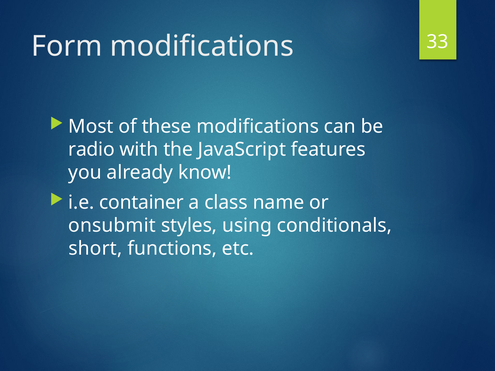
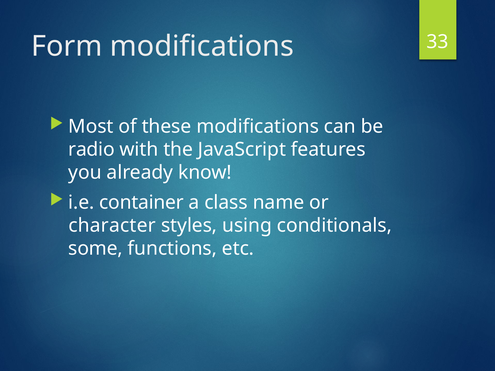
onsubmit: onsubmit -> character
short: short -> some
